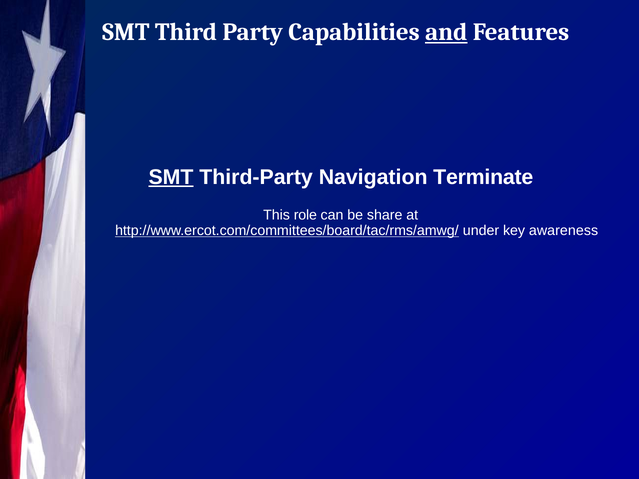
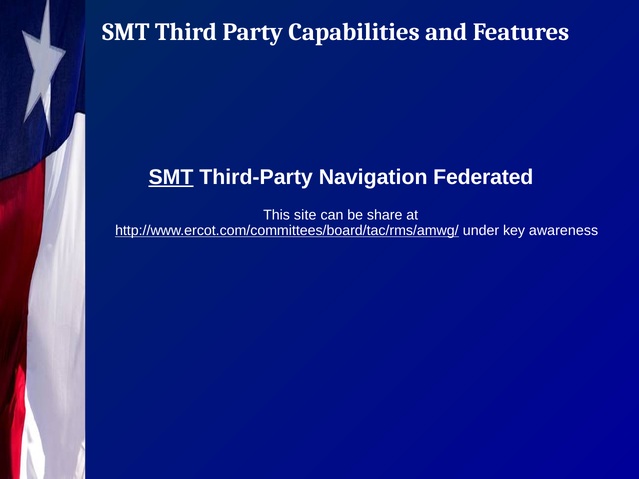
and underline: present -> none
Terminate: Terminate -> Federated
role: role -> site
